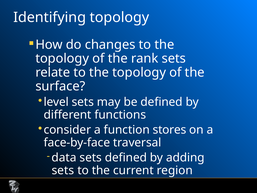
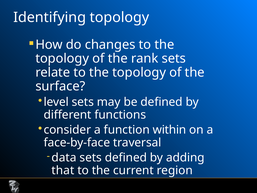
stores: stores -> within
sets at (63, 170): sets -> that
